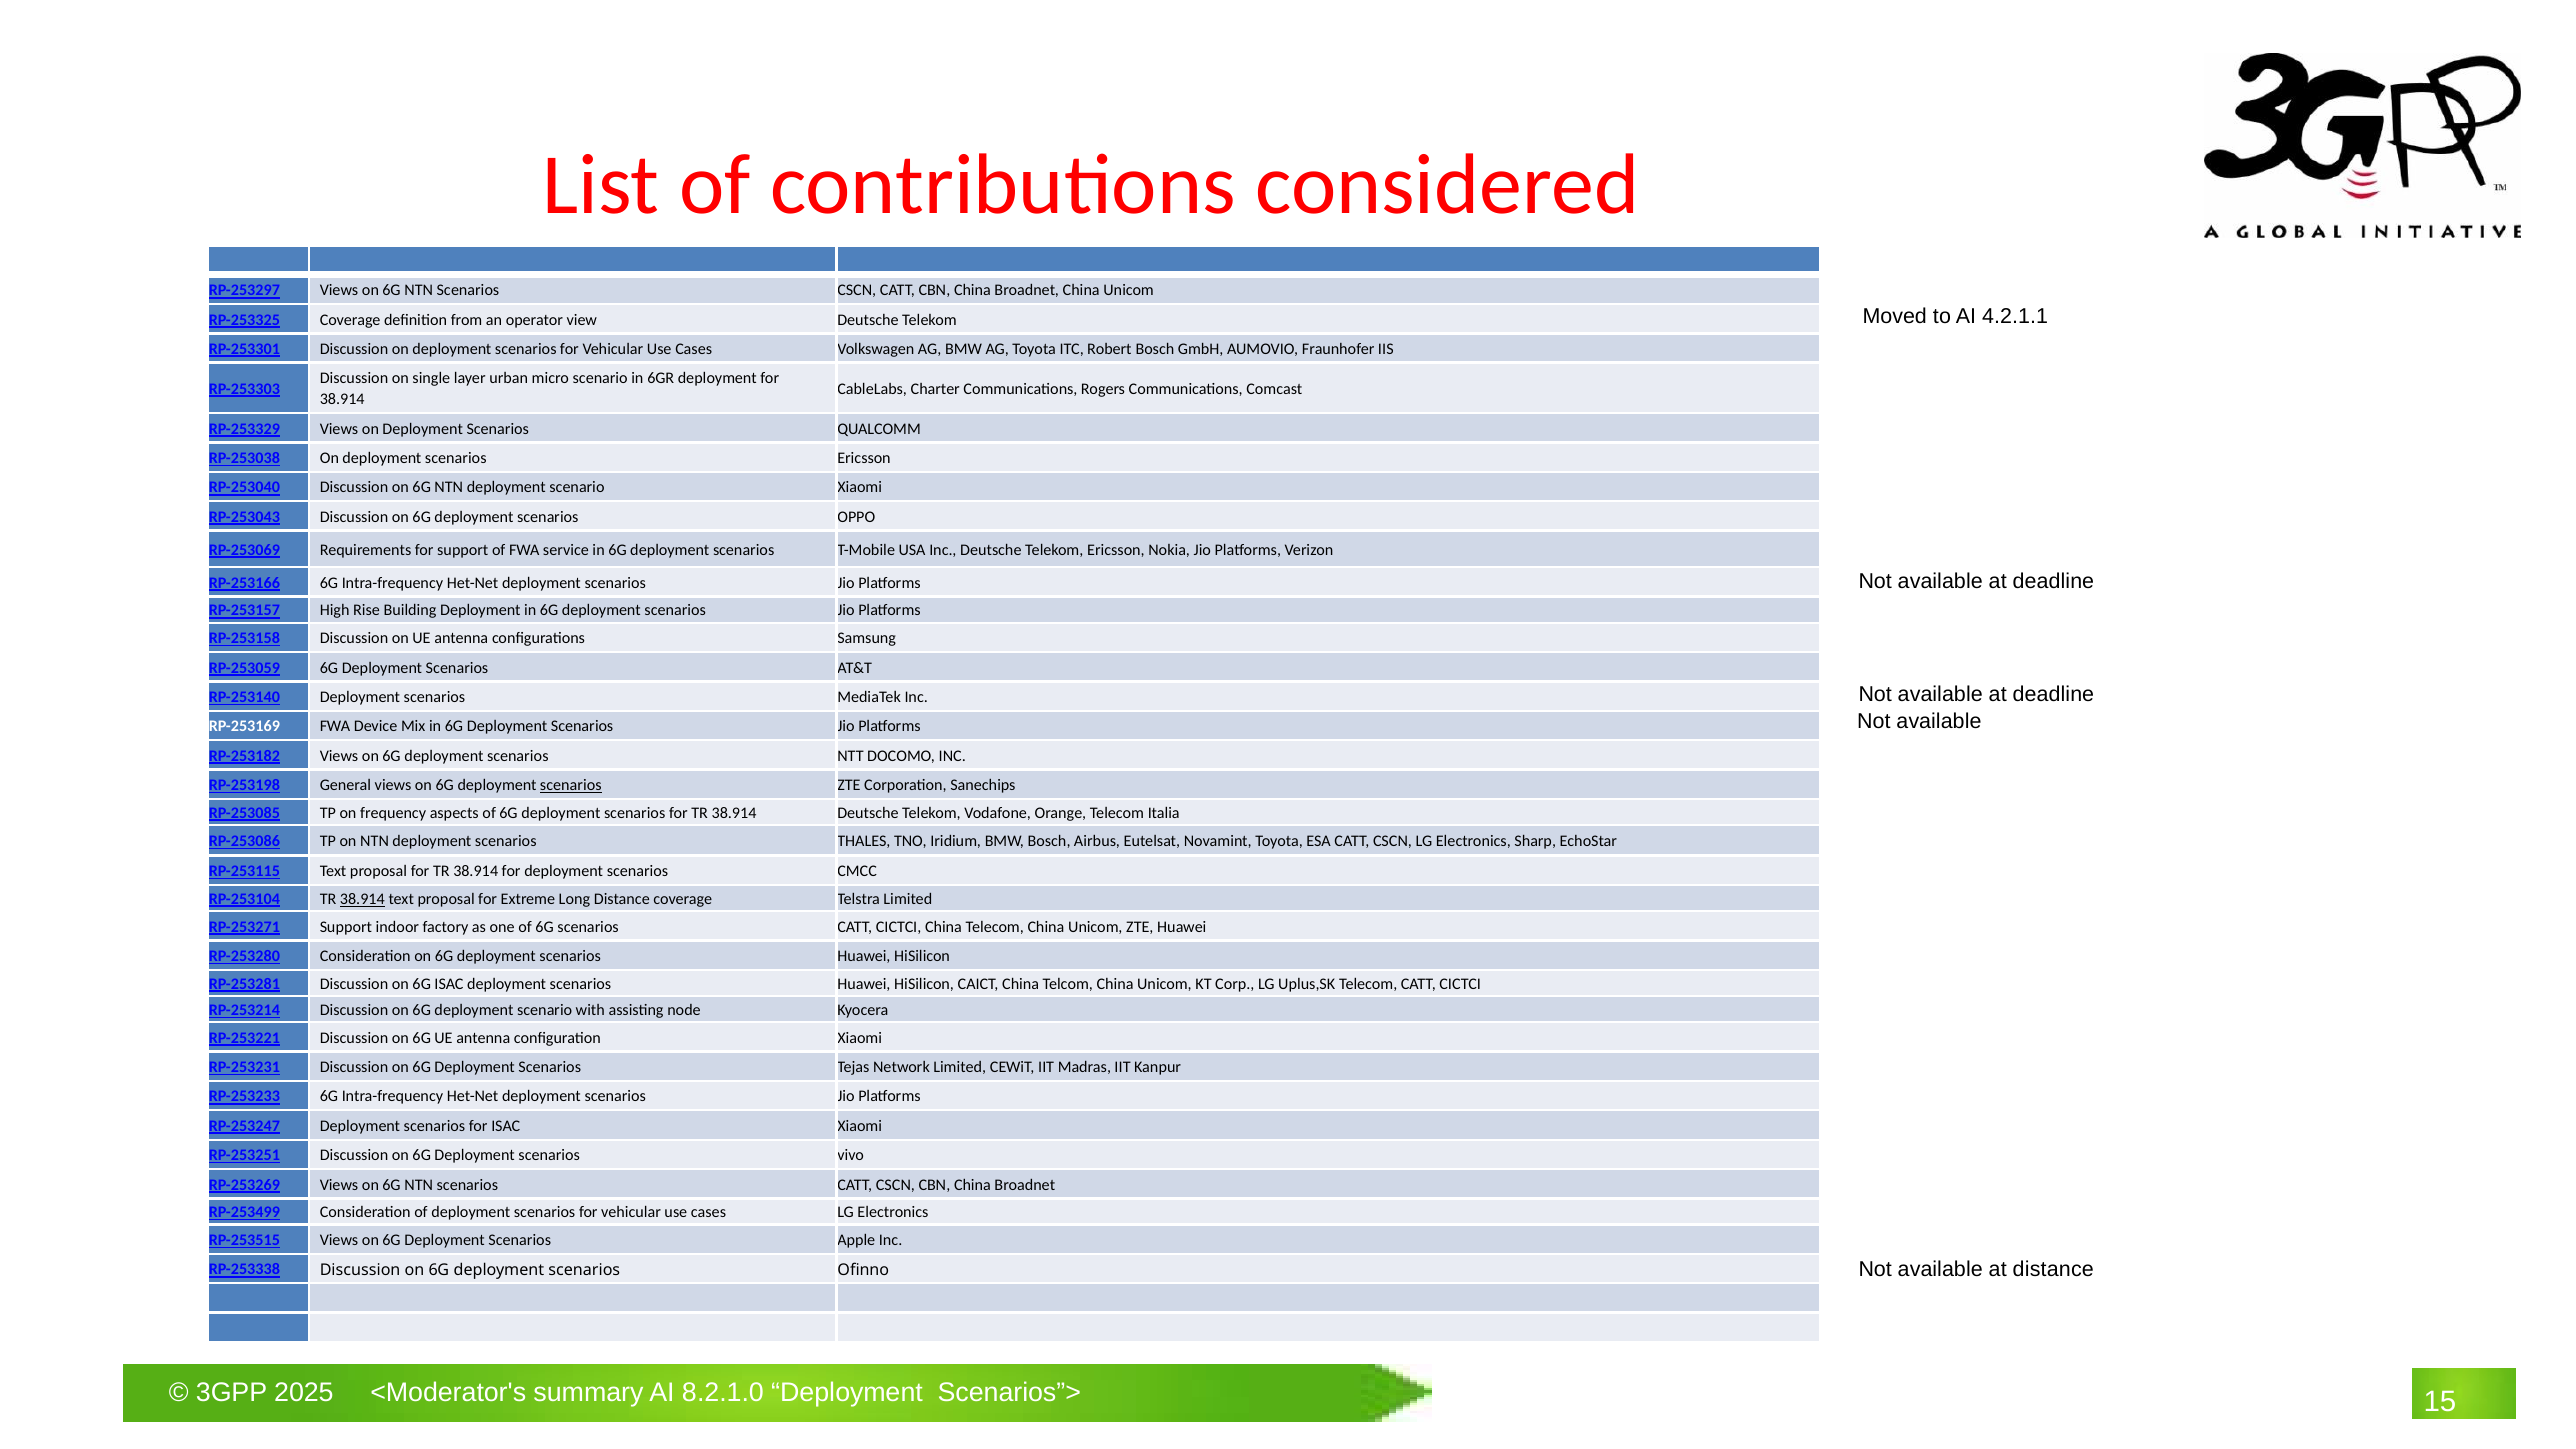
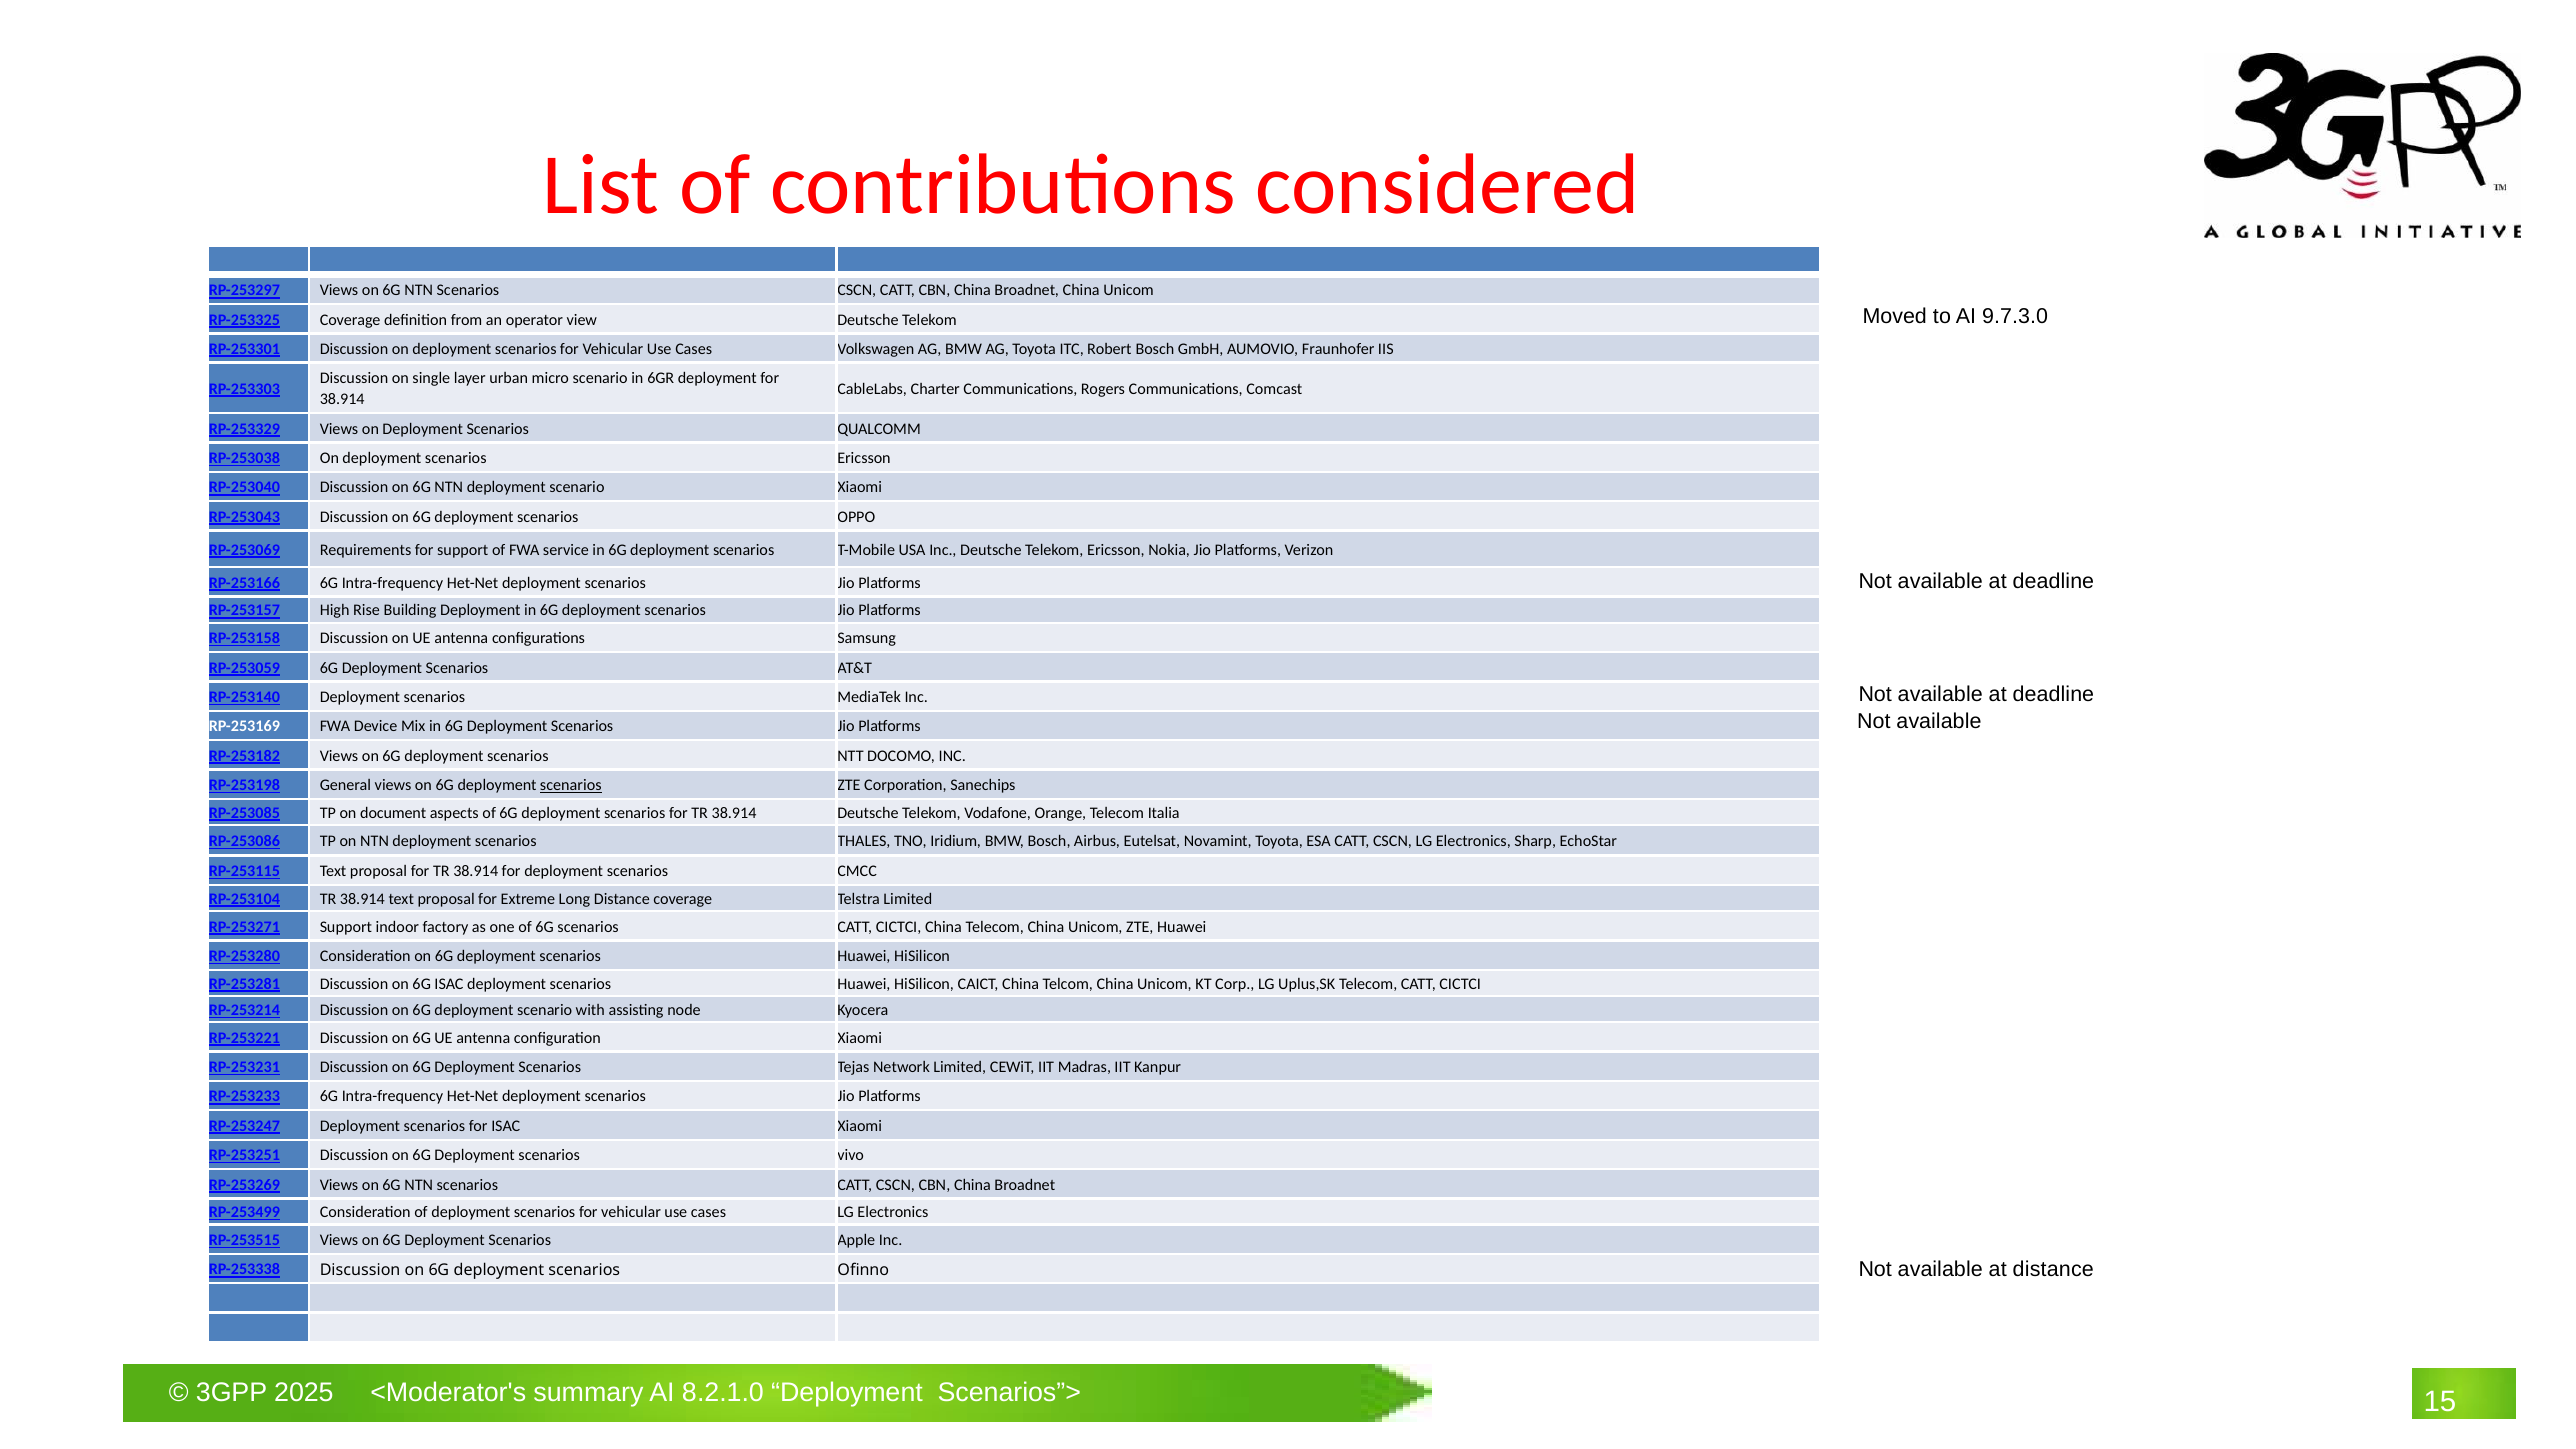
4.2.1.1: 4.2.1.1 -> 9.7.3.0
frequency: frequency -> document
38.914 at (362, 899) underline: present -> none
